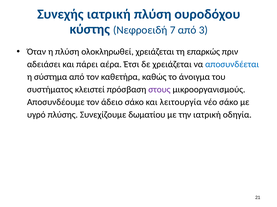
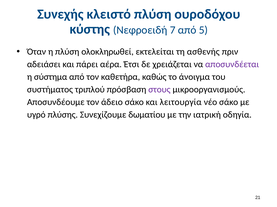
Συνεχής ιατρική: ιατρική -> κλειστό
3: 3 -> 5
ολοκληρωθεί χρειάζεται: χρειάζεται -> εκτελείται
επαρκώς: επαρκώς -> ασθενής
αποσυνδέεται colour: blue -> purple
κλειστεί: κλειστεί -> τριπλού
